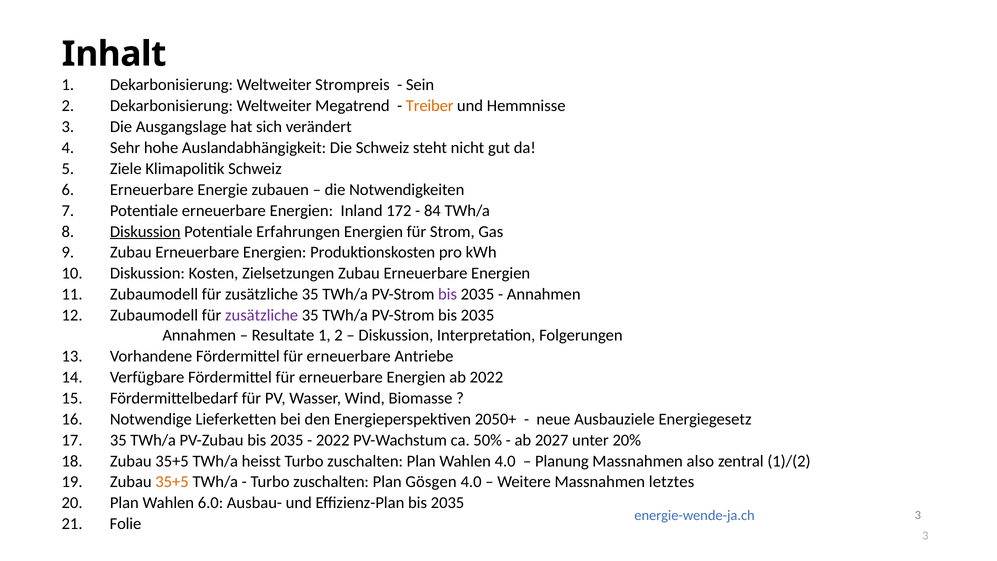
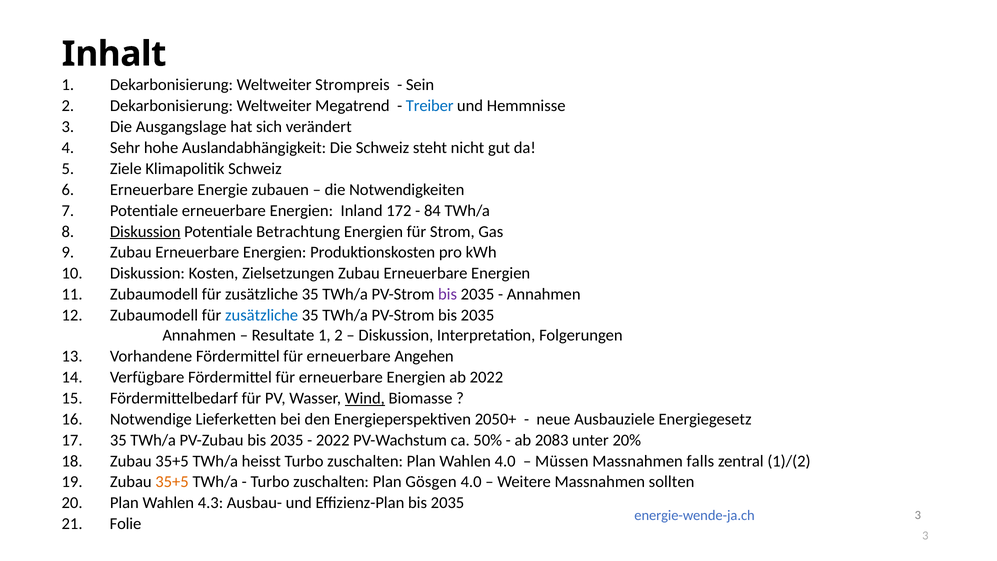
Treiber colour: orange -> blue
Erfahrungen: Erfahrungen -> Betrachtung
zusätzliche at (262, 315) colour: purple -> blue
Antriebe: Antriebe -> Angehen
Wind underline: none -> present
2027: 2027 -> 2083
Planung: Planung -> Müssen
also: also -> falls
letztes: letztes -> sollten
6.0: 6.0 -> 4.3
